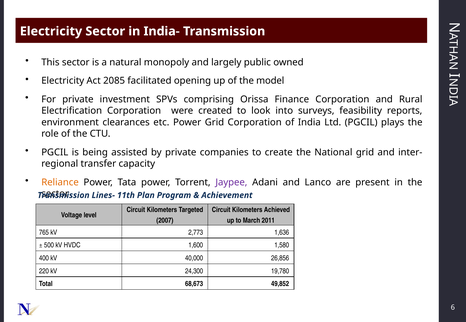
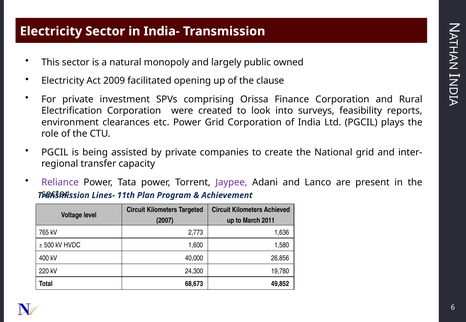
2085: 2085 -> 2009
model: model -> clause
Reliance colour: orange -> purple
